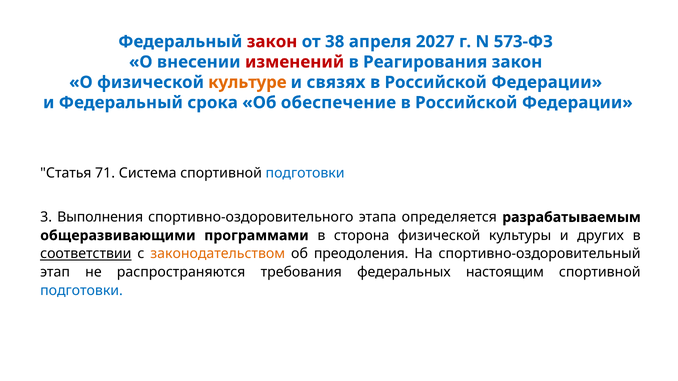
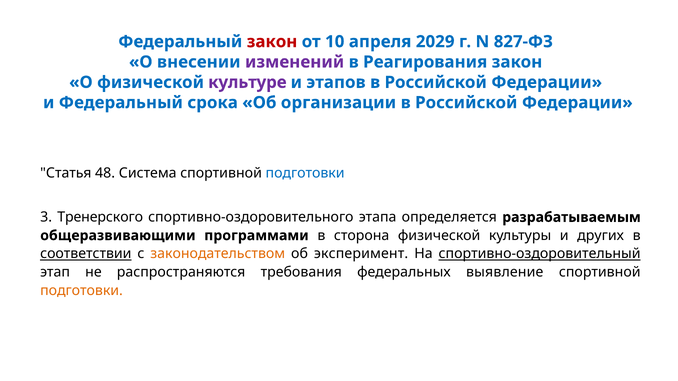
38: 38 -> 10
2027: 2027 -> 2029
573-ФЗ: 573-ФЗ -> 827-ФЗ
изменений colour: red -> purple
культуре colour: orange -> purple
связях: связях -> этапов
обеспечение: обеспечение -> организации
71: 71 -> 48
Выполнения: Выполнения -> Тренерского
преодоления: преодоления -> эксперимент
спортивно-оздоровительный underline: none -> present
настоящим: настоящим -> выявление
подготовки at (82, 291) colour: blue -> orange
